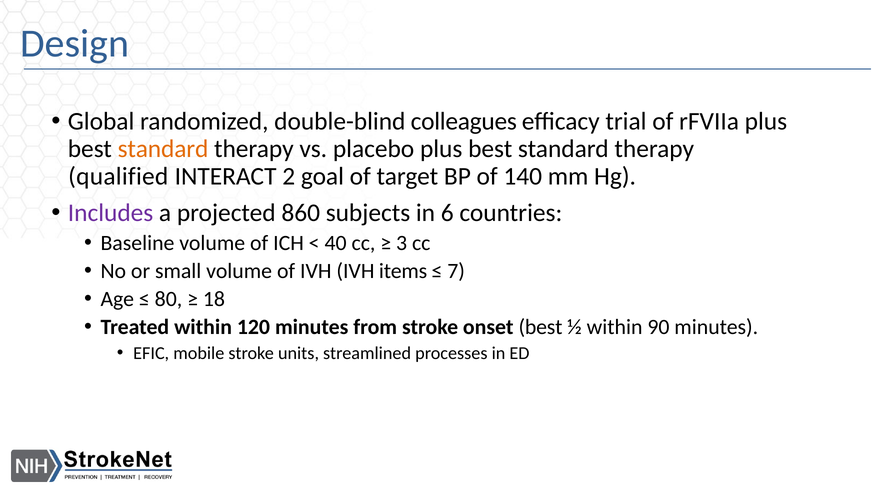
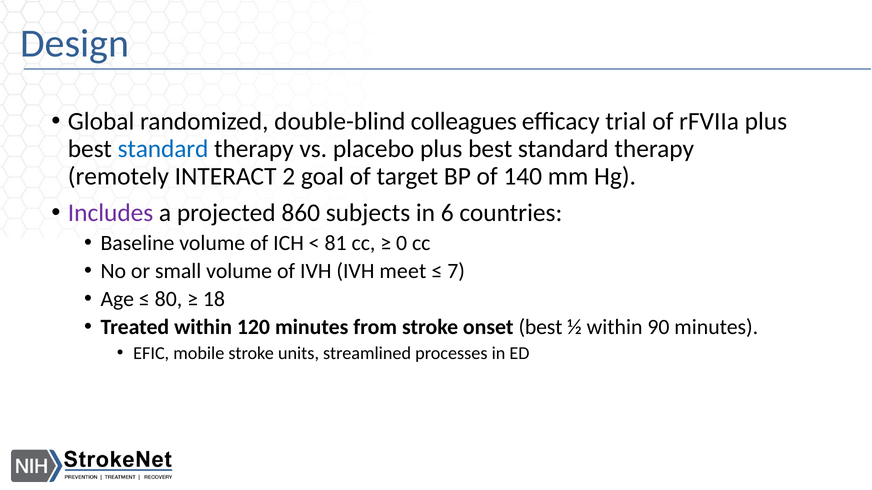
standard at (163, 149) colour: orange -> blue
qualified: qualified -> remotely
40: 40 -> 81
3: 3 -> 0
items: items -> meet
